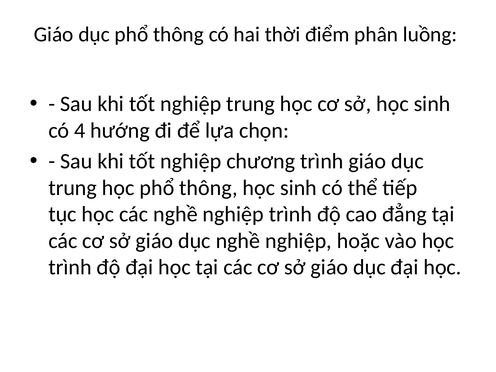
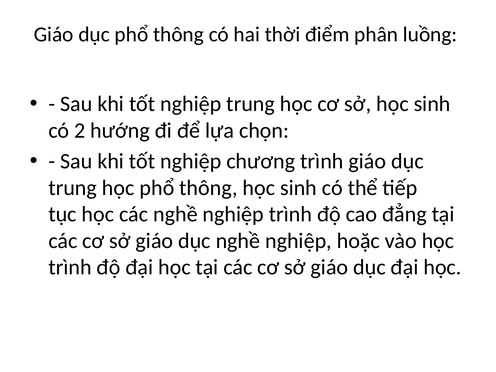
4: 4 -> 2
